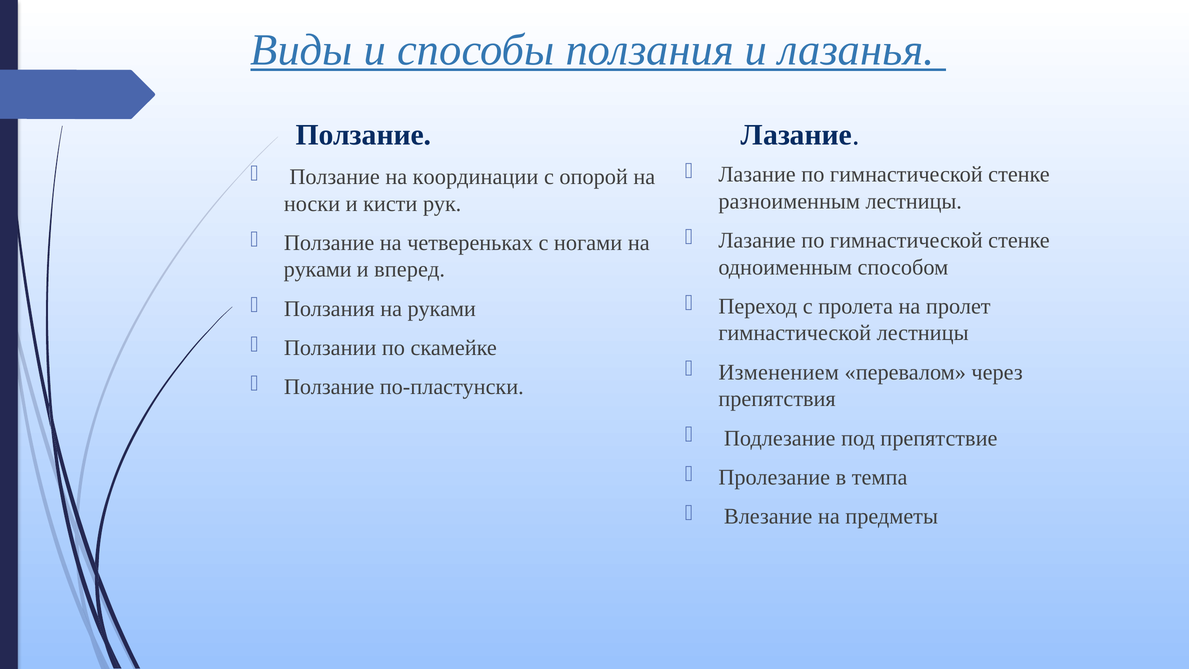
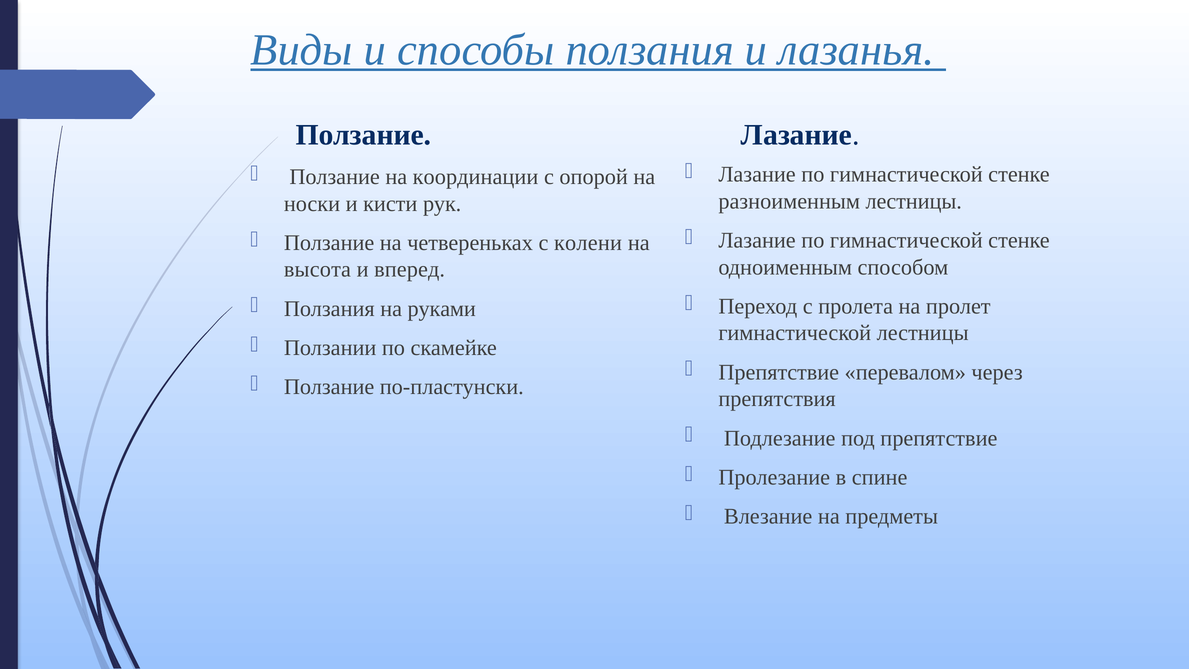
ногами: ногами -> колени
руками at (318, 270): руками -> высота
Изменением at (779, 372): Изменением -> Препятствие
темпа: темпа -> спине
